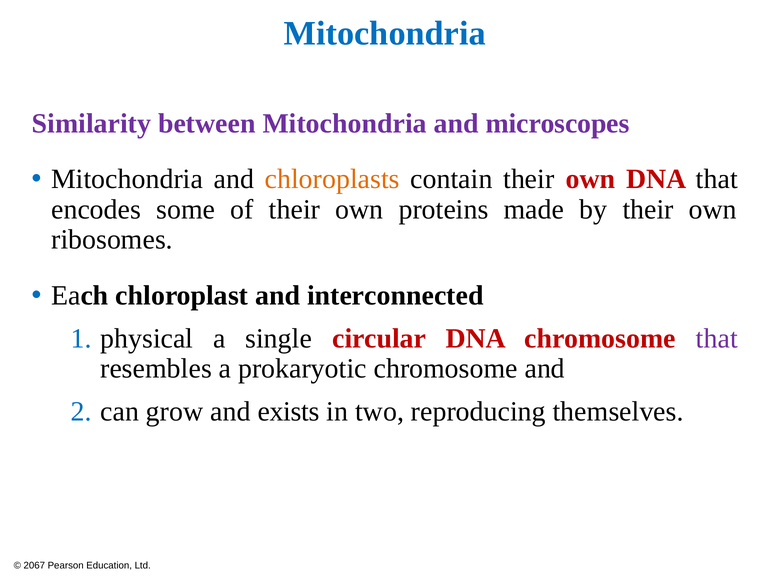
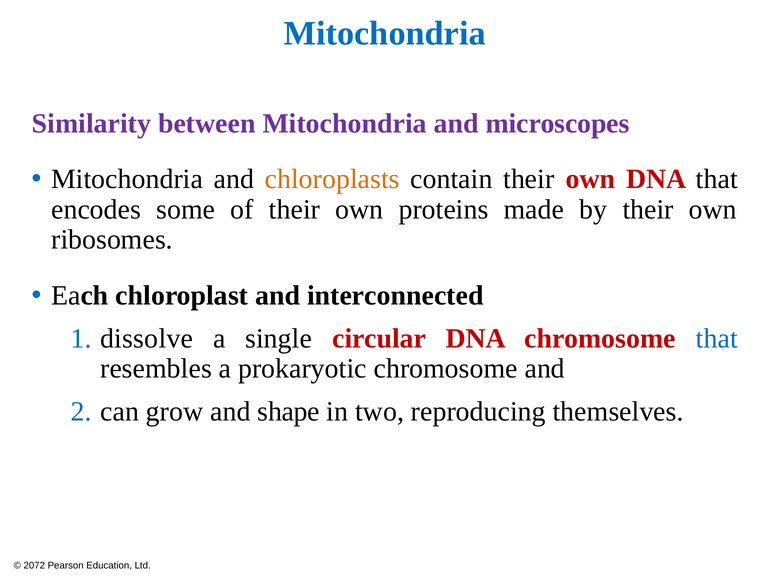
physical: physical -> dissolve
that at (717, 339) colour: purple -> blue
exists: exists -> shape
2067: 2067 -> 2072
